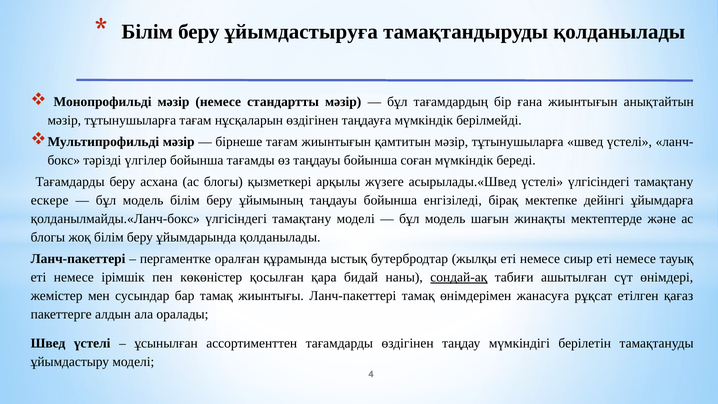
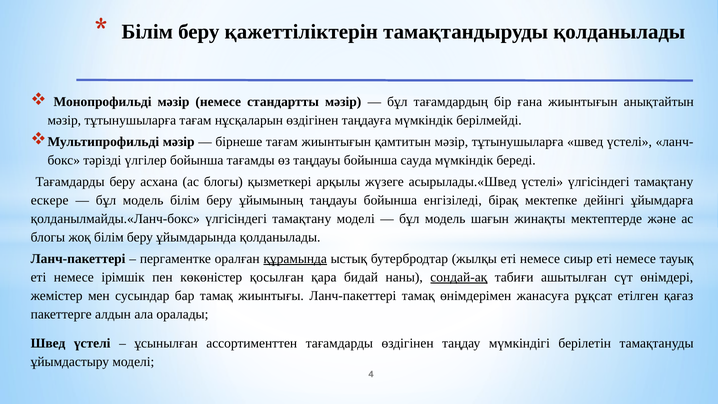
ұйымдастыруға: ұйымдастыруға -> қажеттіліктерін
соған: соған -> сауда
құрамында underline: none -> present
